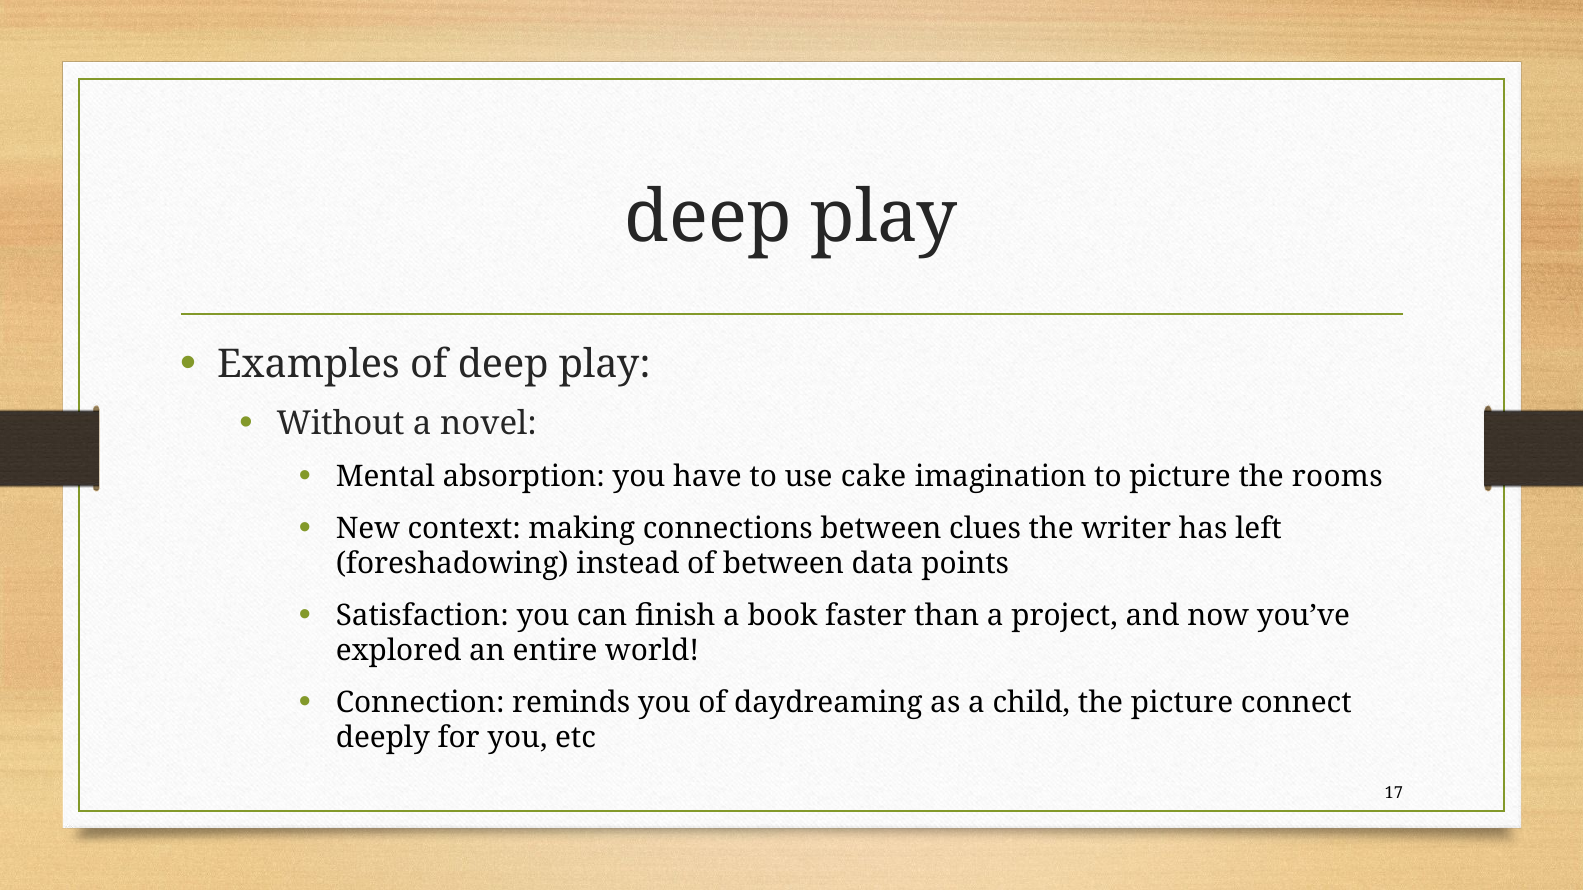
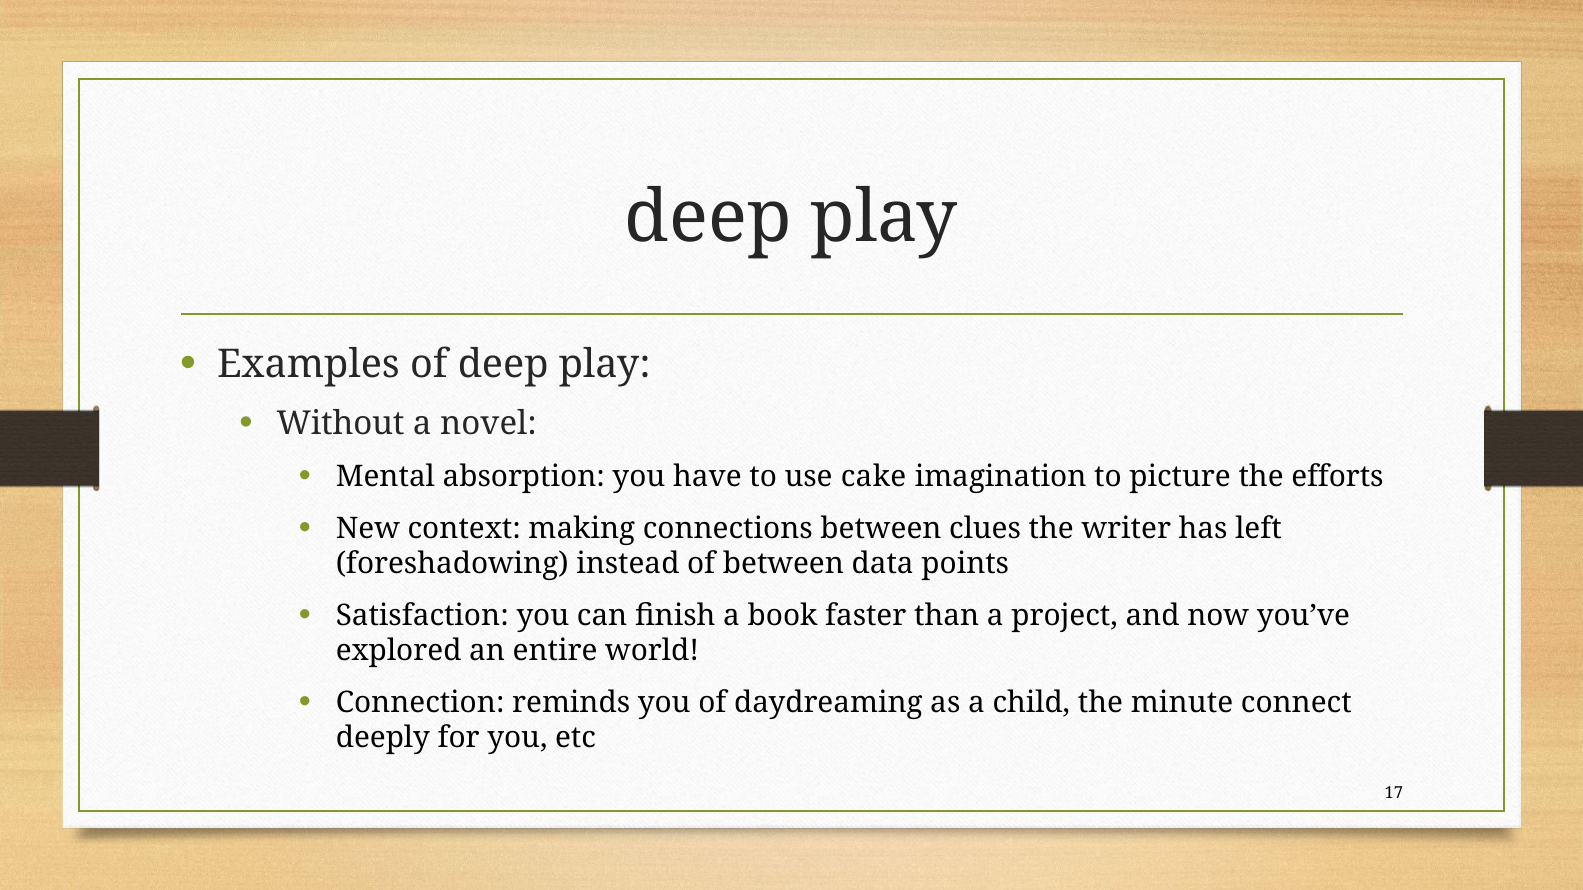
rooms: rooms -> efforts
the picture: picture -> minute
